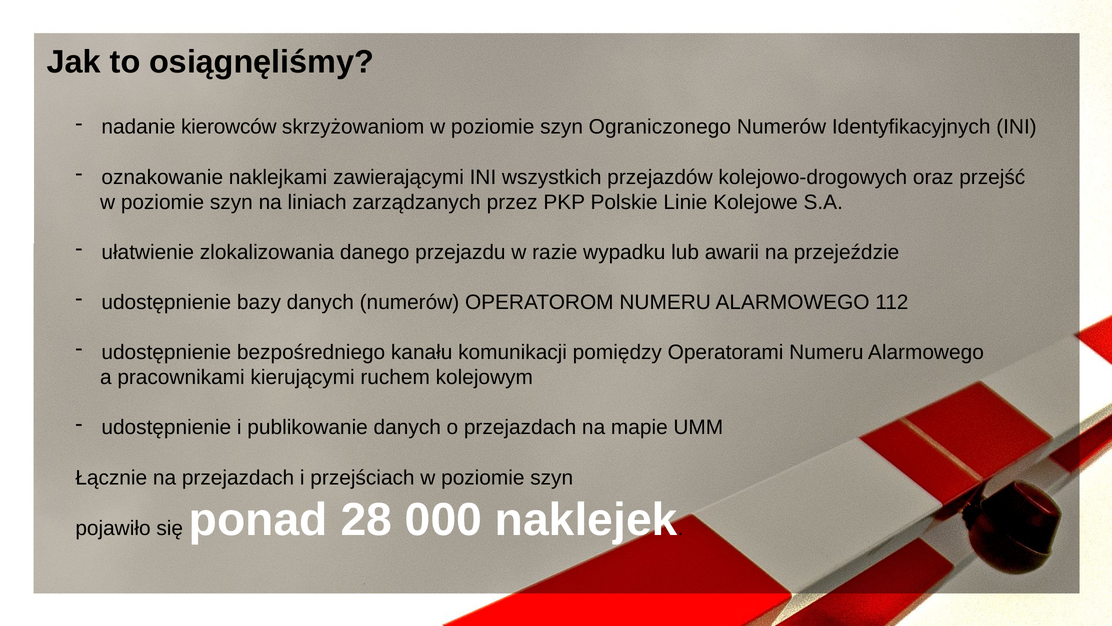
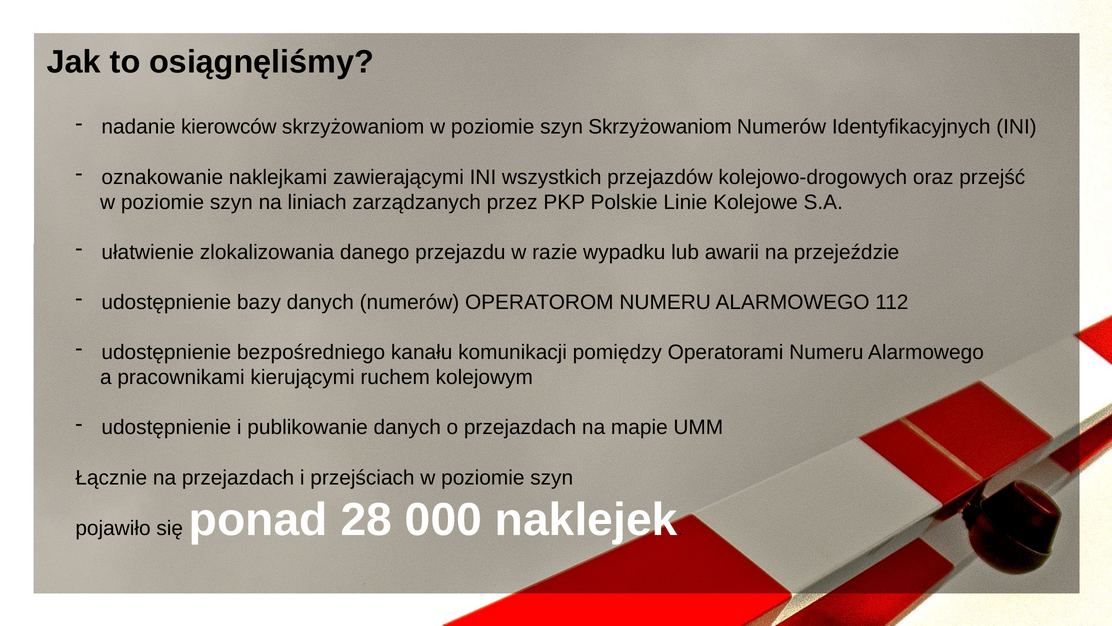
szyn Ograniczonego: Ograniczonego -> Skrzyżowaniom
